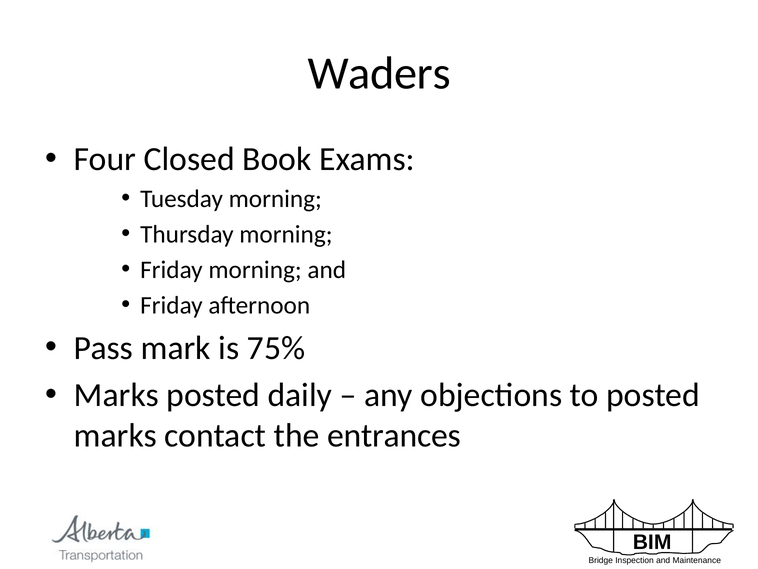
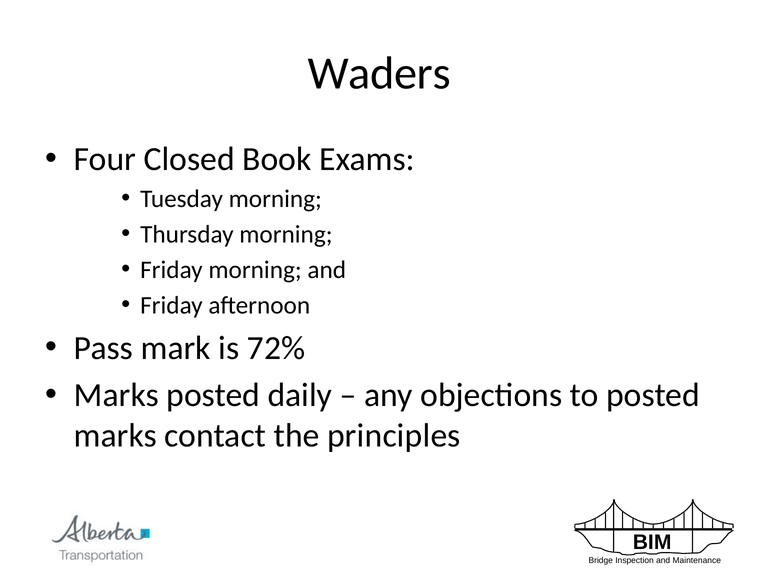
75%: 75% -> 72%
entrances: entrances -> principles
